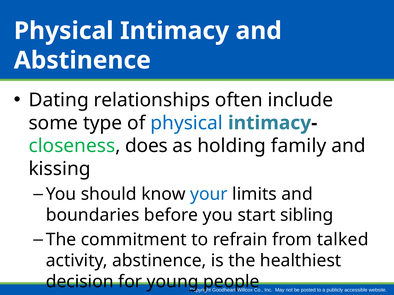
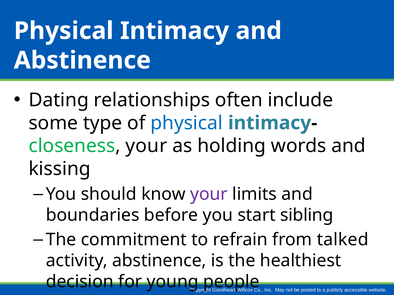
closeness does: does -> your
family: family -> words
your at (209, 195) colour: blue -> purple
